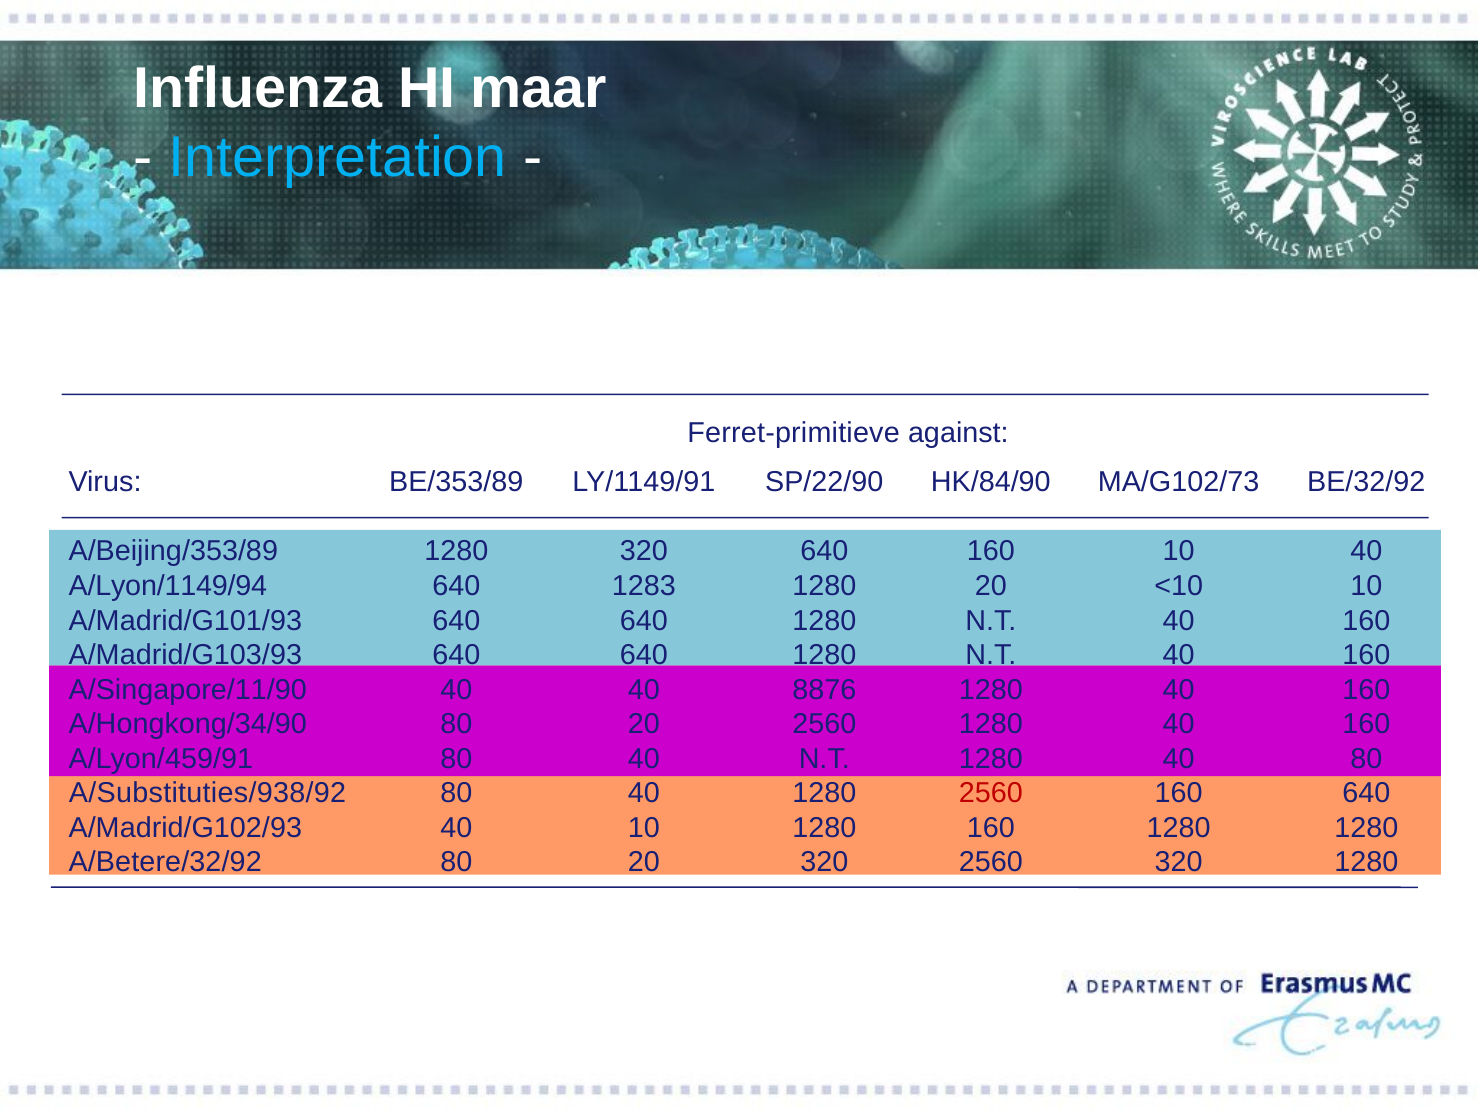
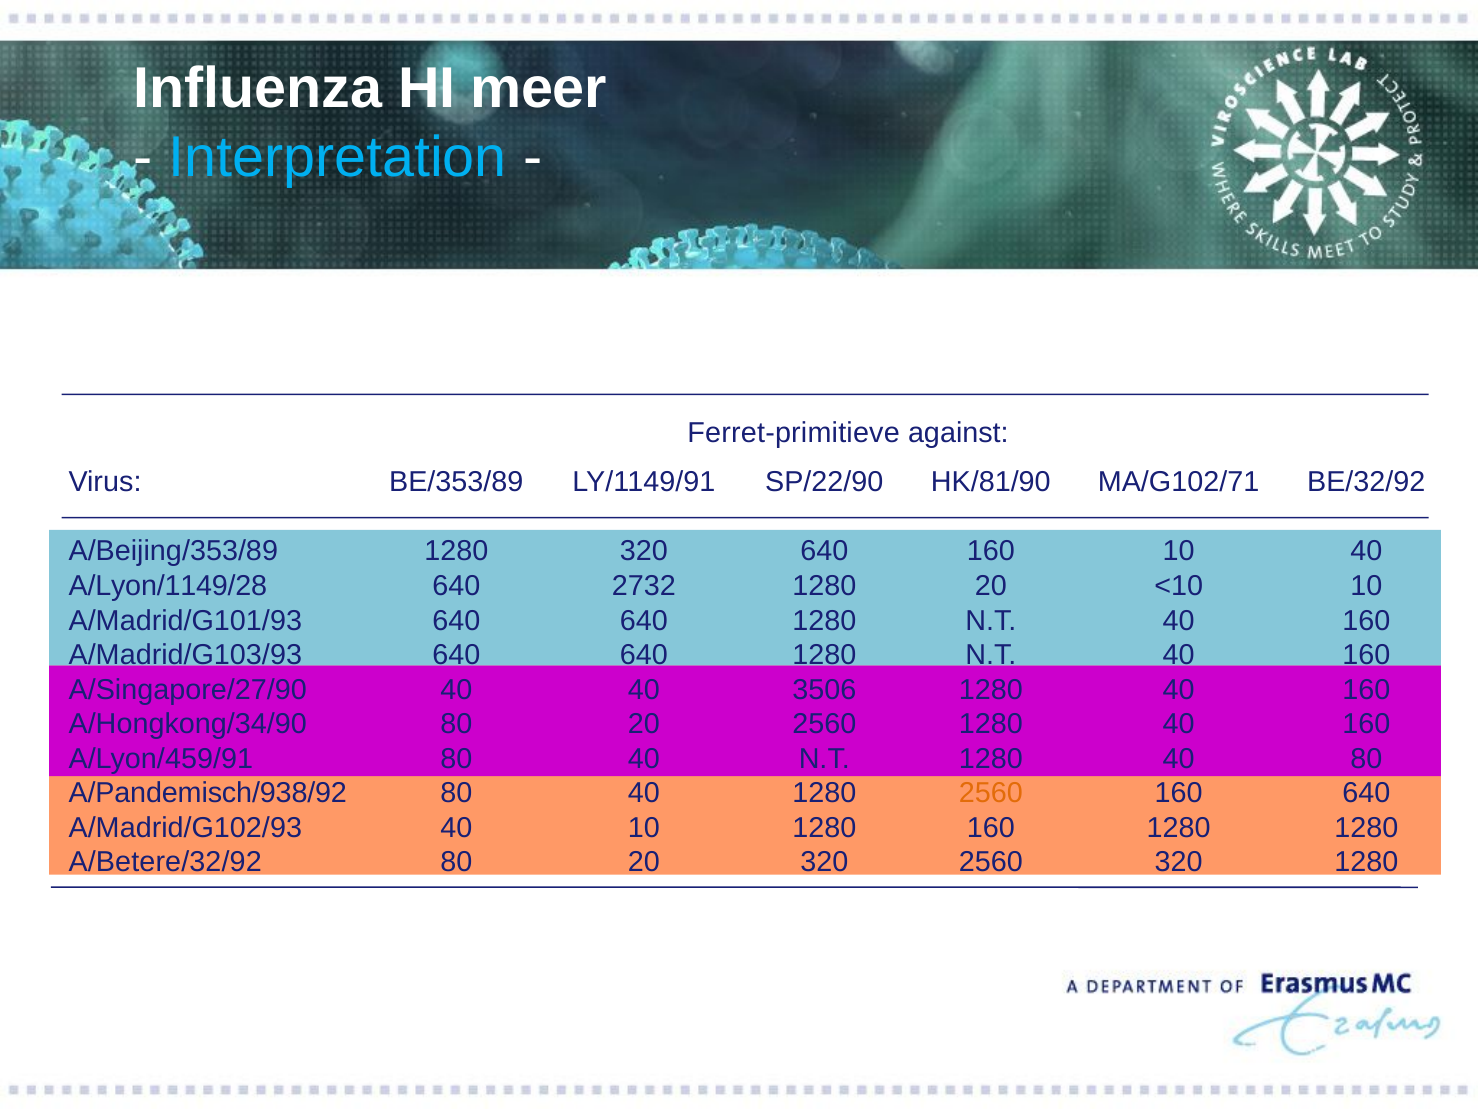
maar: maar -> meer
HK/84/90: HK/84/90 -> HK/81/90
MA/G102/73: MA/G102/73 -> MA/G102/71
A/Lyon/1149/94: A/Lyon/1149/94 -> A/Lyon/1149/28
1283: 1283 -> 2732
A/Singapore/11/90: A/Singapore/11/90 -> A/Singapore/27/90
8876: 8876 -> 3506
A/Substituties/938/92: A/Substituties/938/92 -> A/Pandemisch/938/92
2560 at (991, 793) colour: red -> orange
